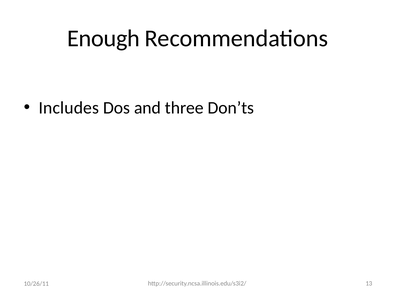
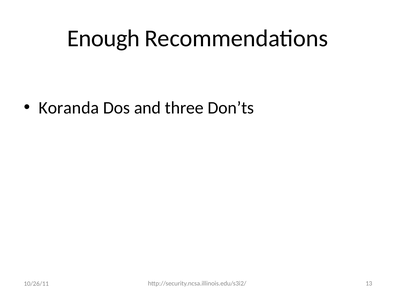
Includes: Includes -> Koranda
